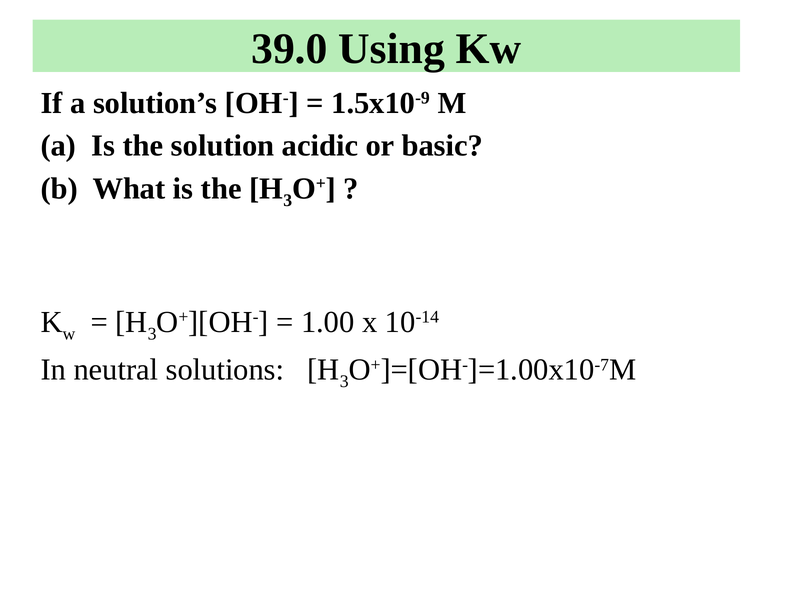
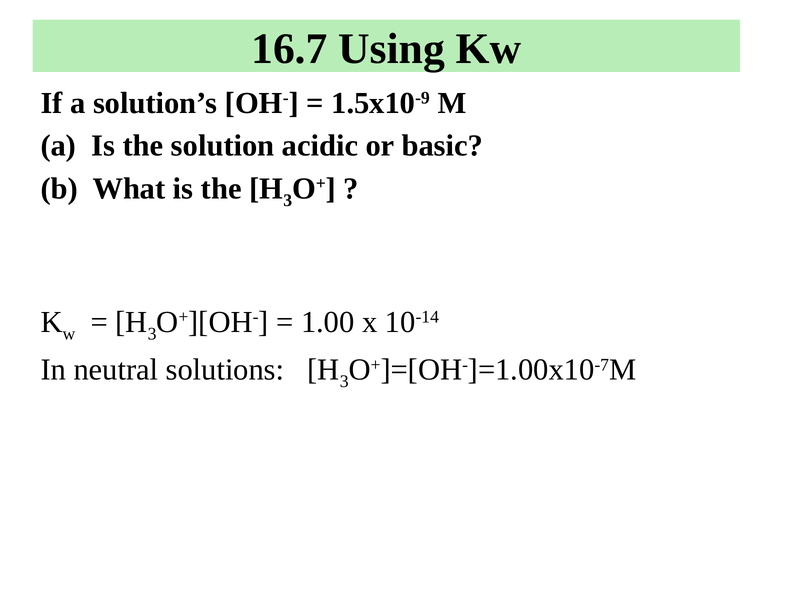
39.0: 39.0 -> 16.7
